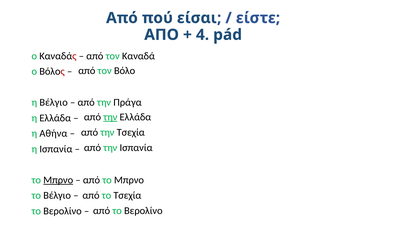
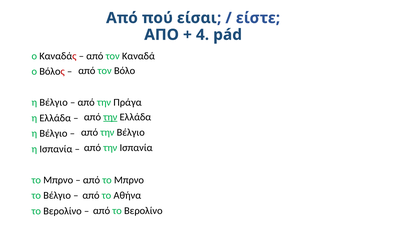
την Τσεχία: Τσεχία -> Βέλγιο
η Αθήνα: Αθήνα -> Βέλγιο
Μπρνο at (58, 180) underline: present -> none
το Τσεχία: Τσεχία -> Αθήνα
